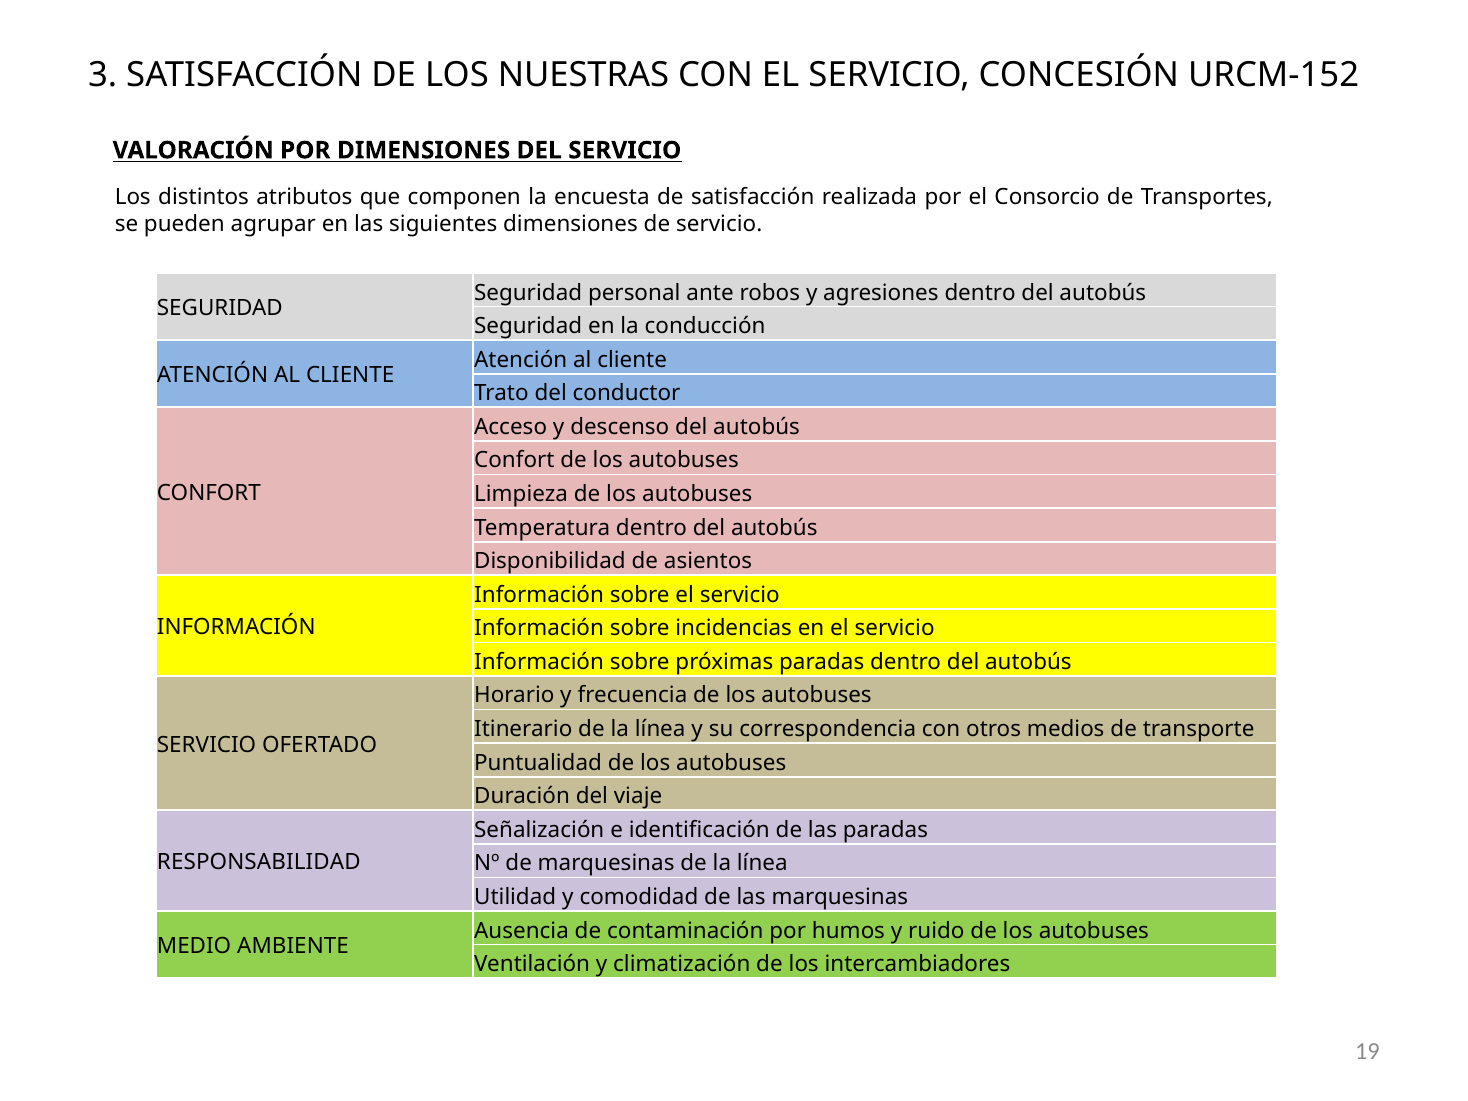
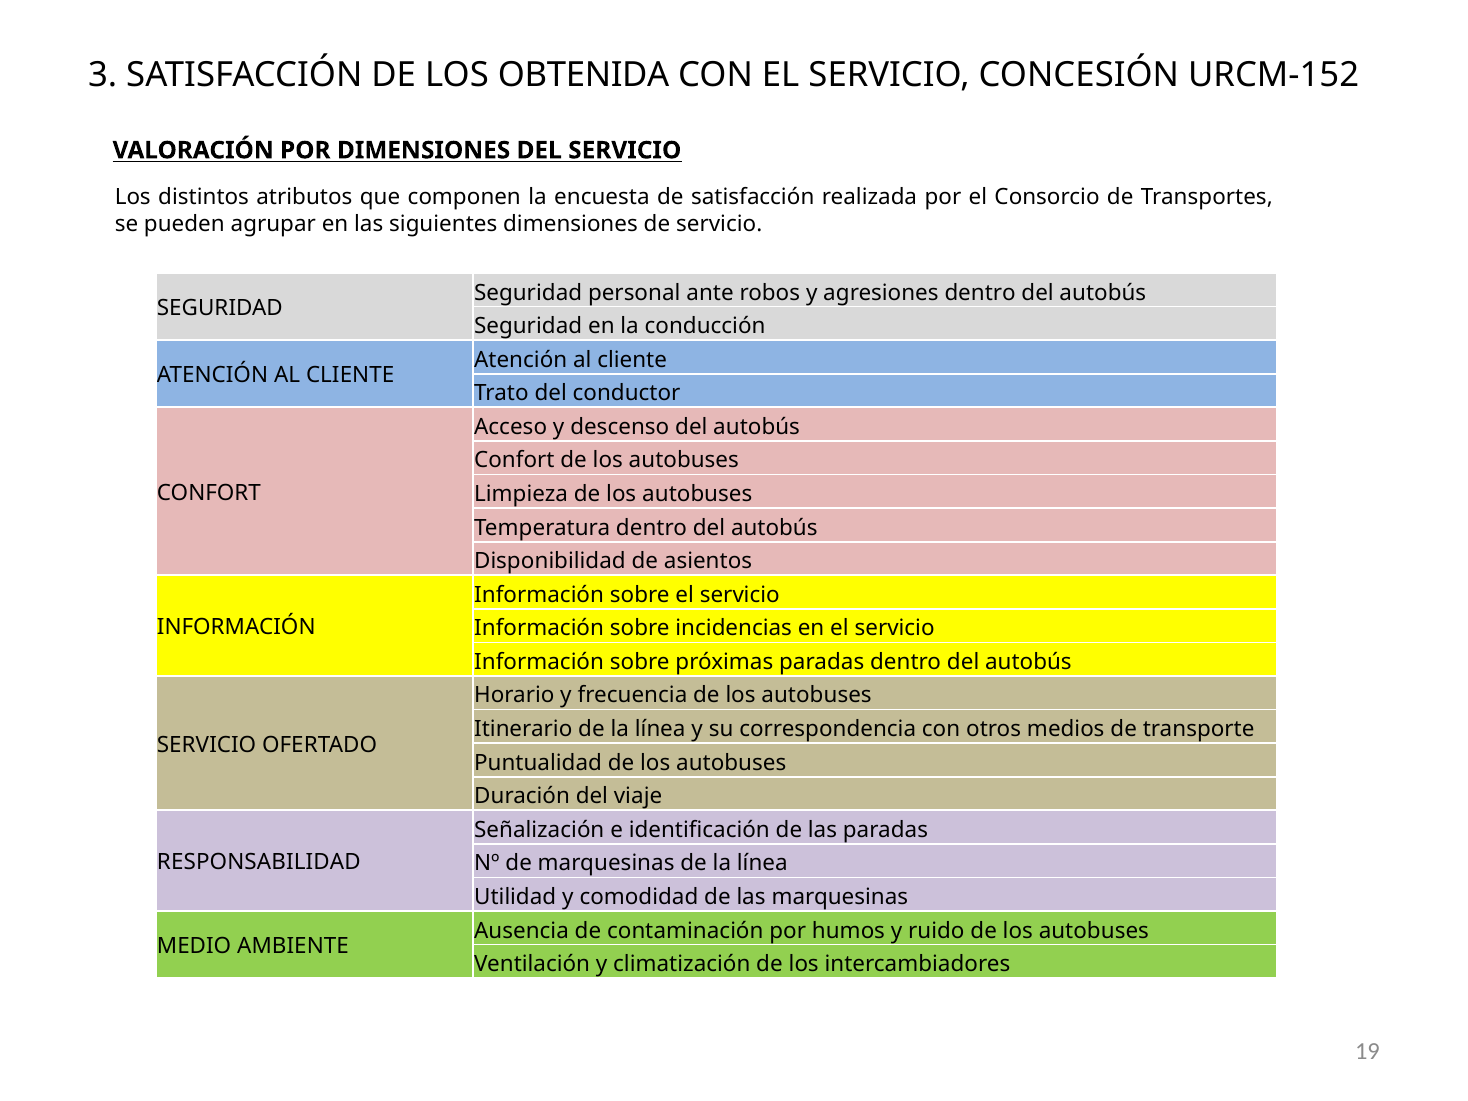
NUESTRAS: NUESTRAS -> OBTENIDA
